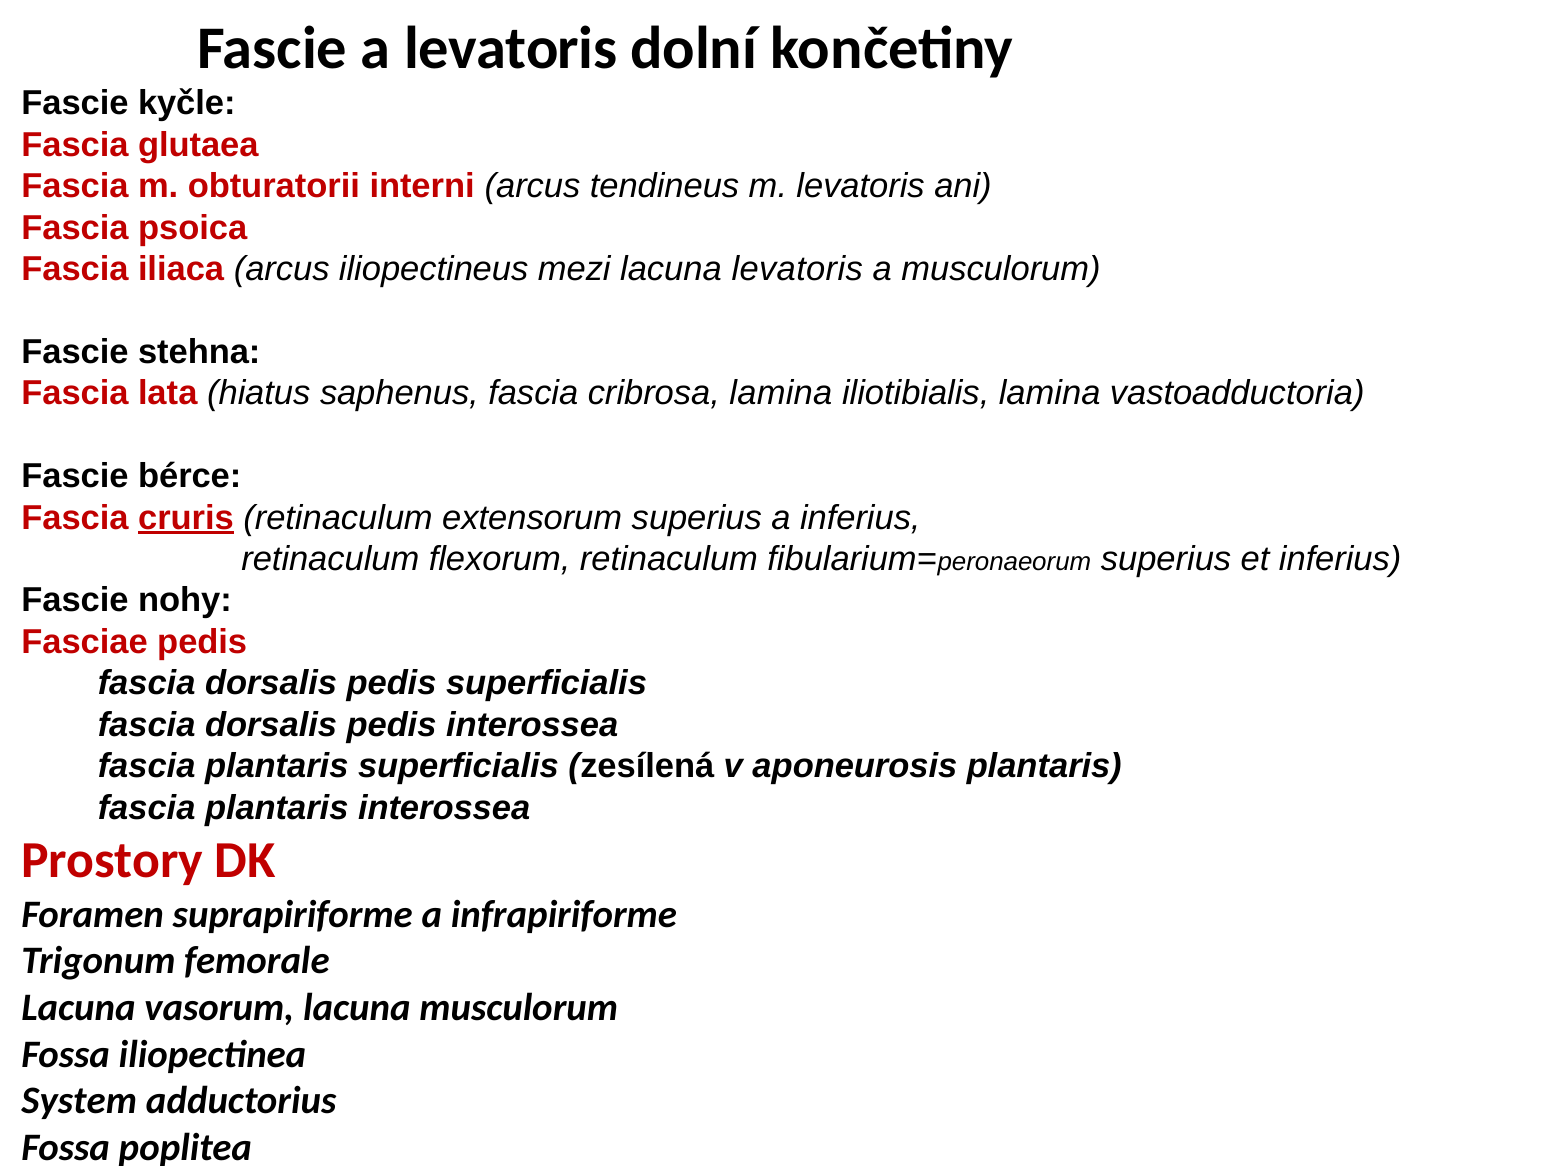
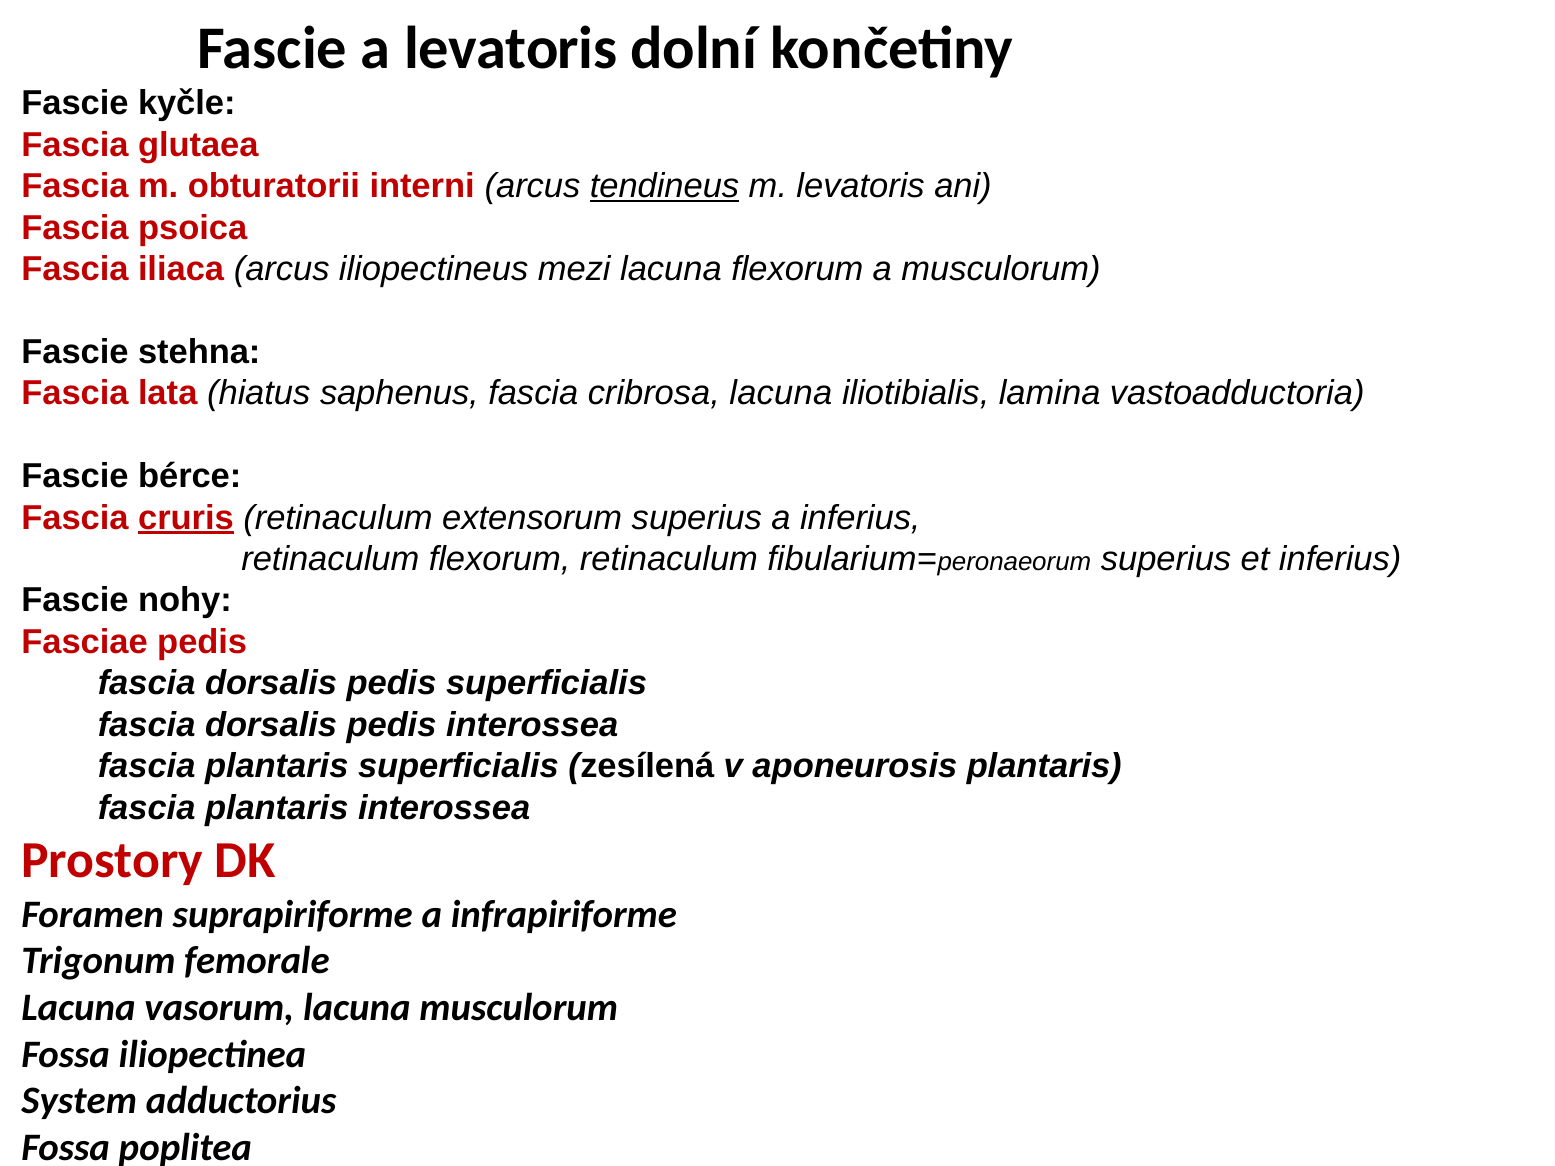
tendineus underline: none -> present
lacuna levatoris: levatoris -> flexorum
cribrosa lamina: lamina -> lacuna
